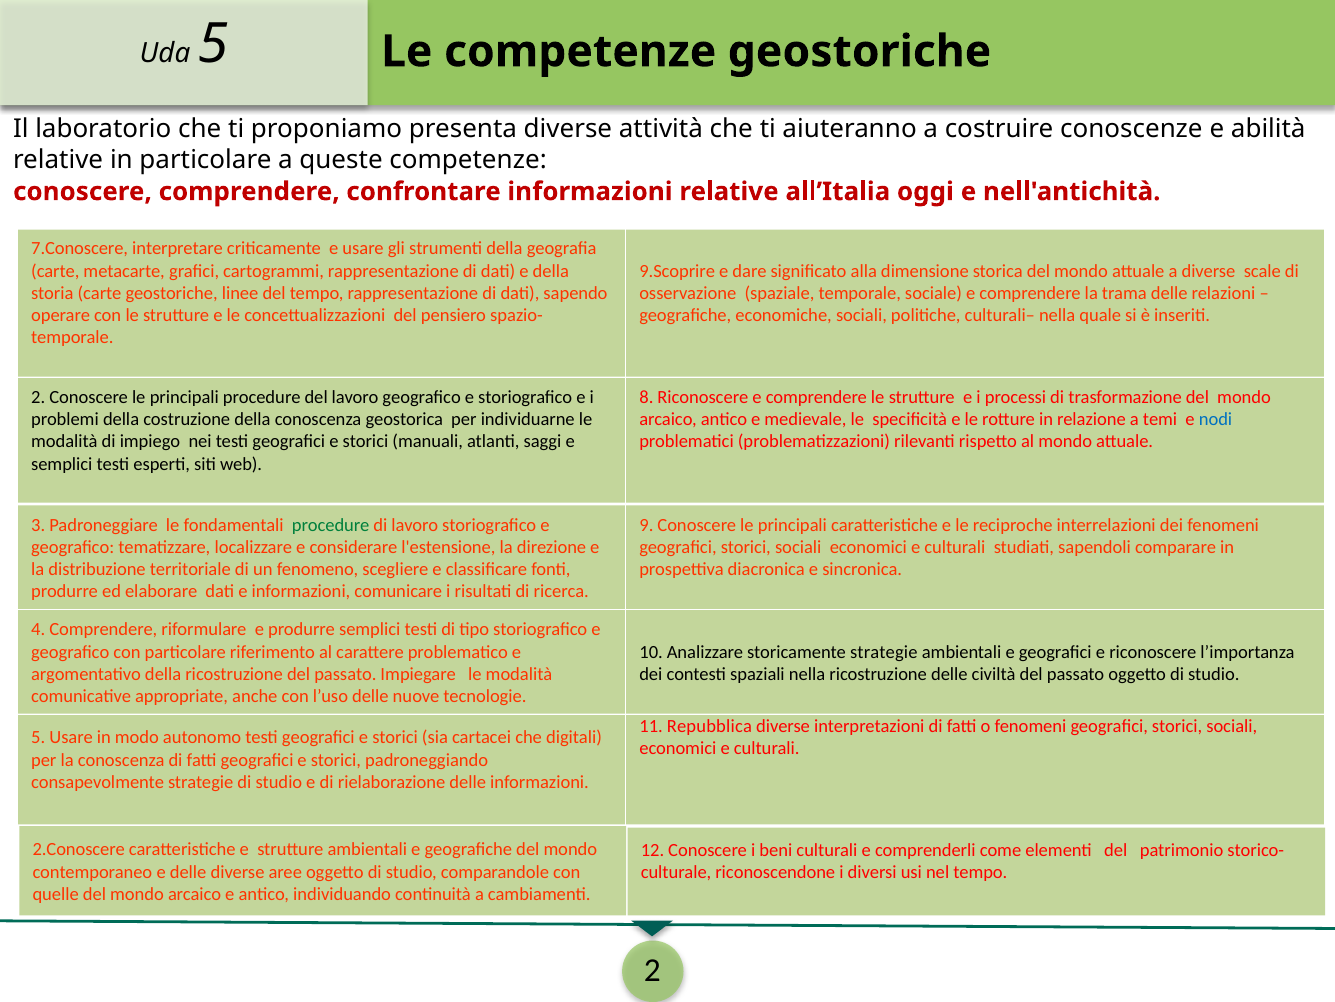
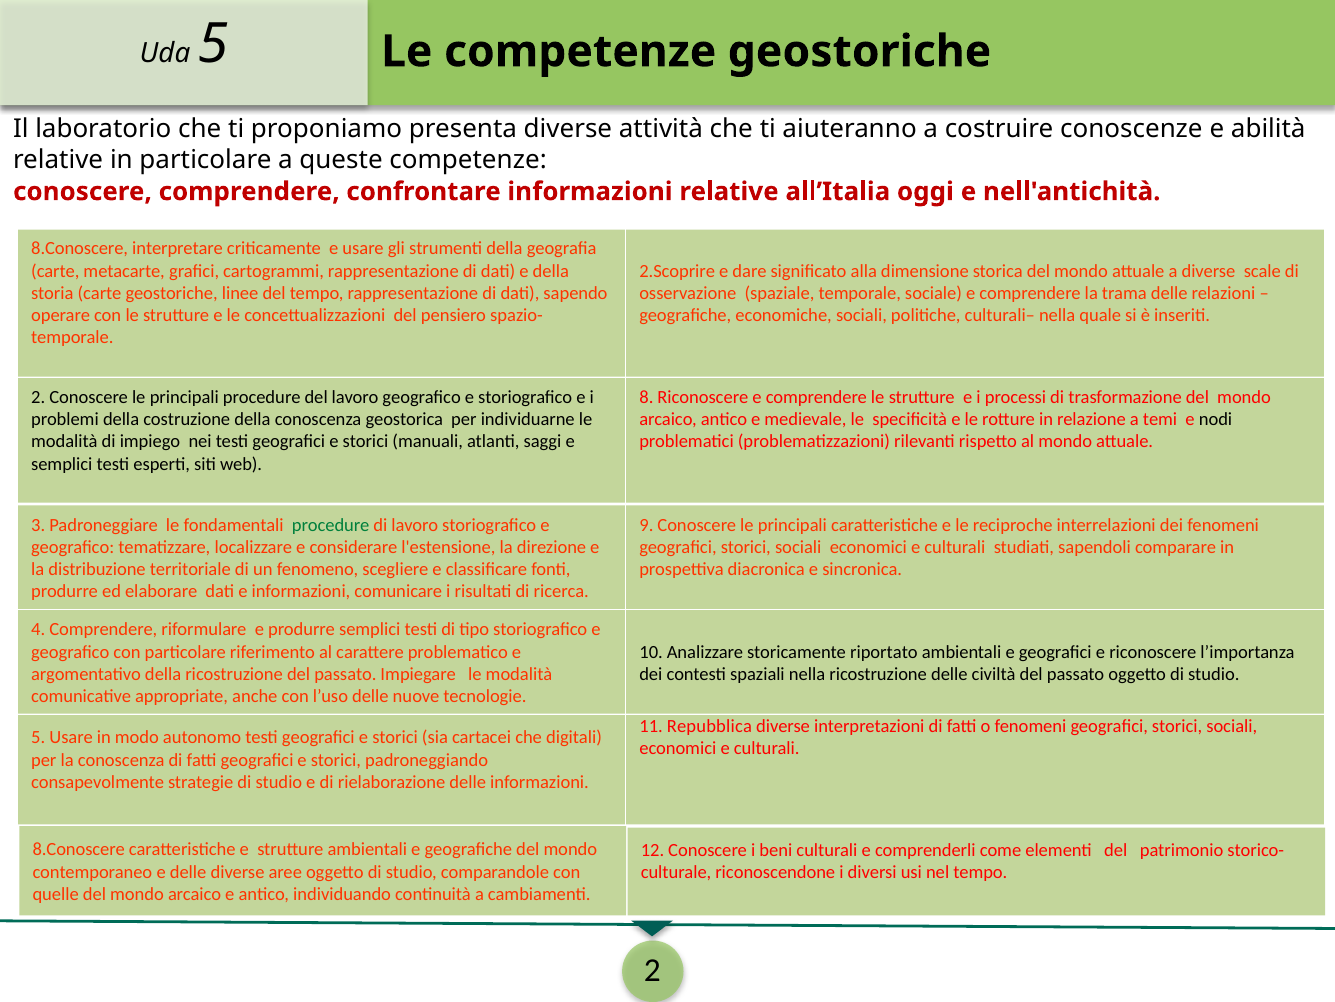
7.Conoscere at (80, 248): 7.Conoscere -> 8.Conoscere
9.Scoprire: 9.Scoprire -> 2.Scoprire
nodi colour: blue -> black
storicamente strategie: strategie -> riportato
2.Conoscere at (79, 849): 2.Conoscere -> 8.Conoscere
